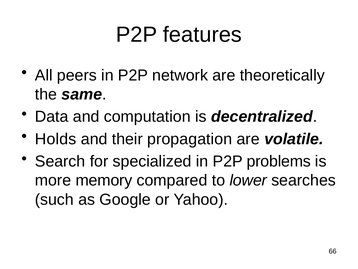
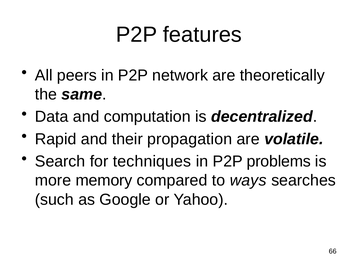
Holds: Holds -> Rapid
specialized: specialized -> techniques
lower: lower -> ways
